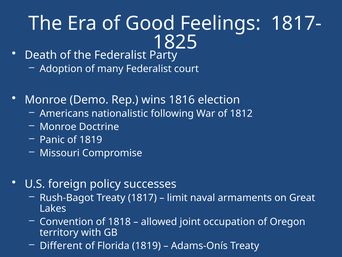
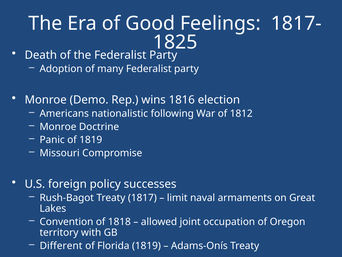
many Federalist court: court -> party
